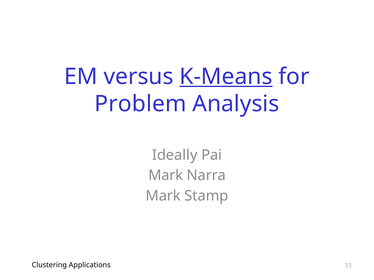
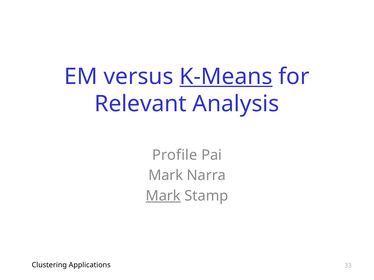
Problem: Problem -> Relevant
Ideally: Ideally -> Profile
Mark at (163, 196) underline: none -> present
